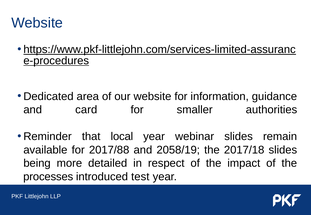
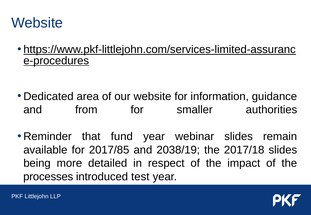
card: card -> from
local: local -> fund
2017/88: 2017/88 -> 2017/85
2058/19: 2058/19 -> 2038/19
